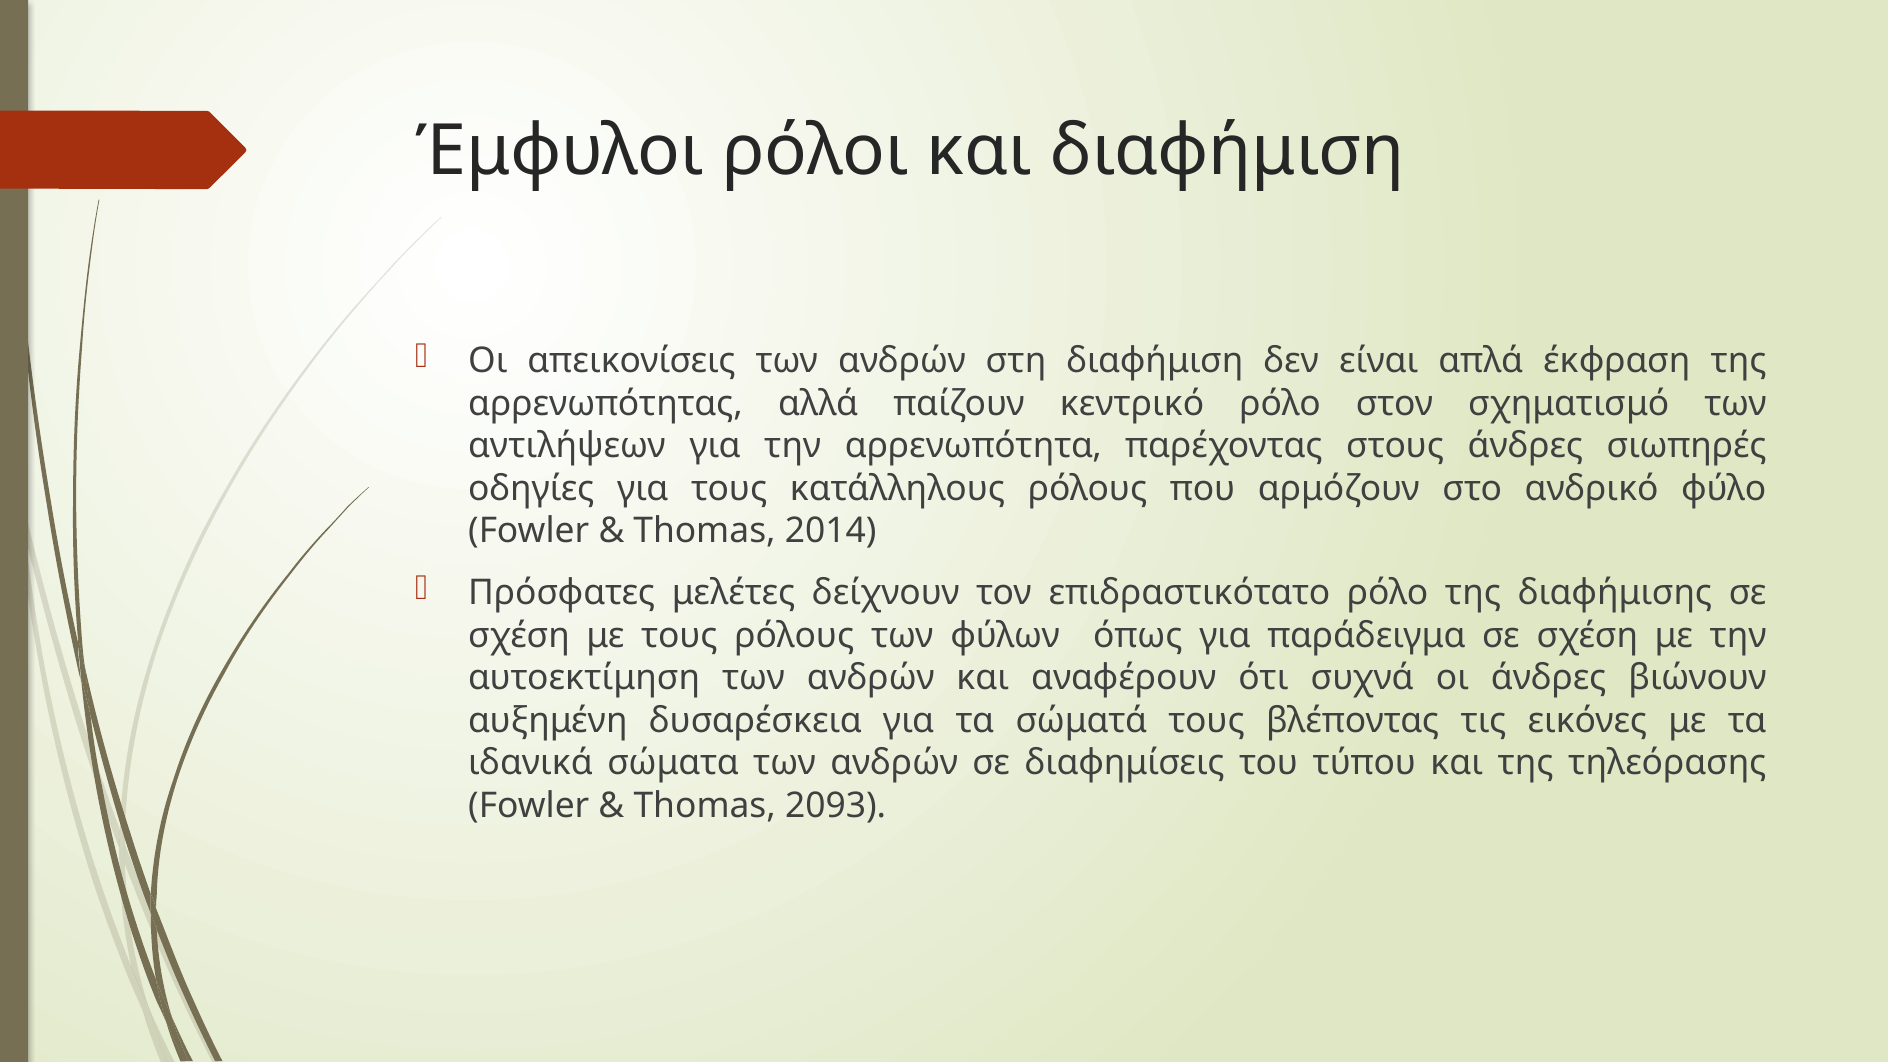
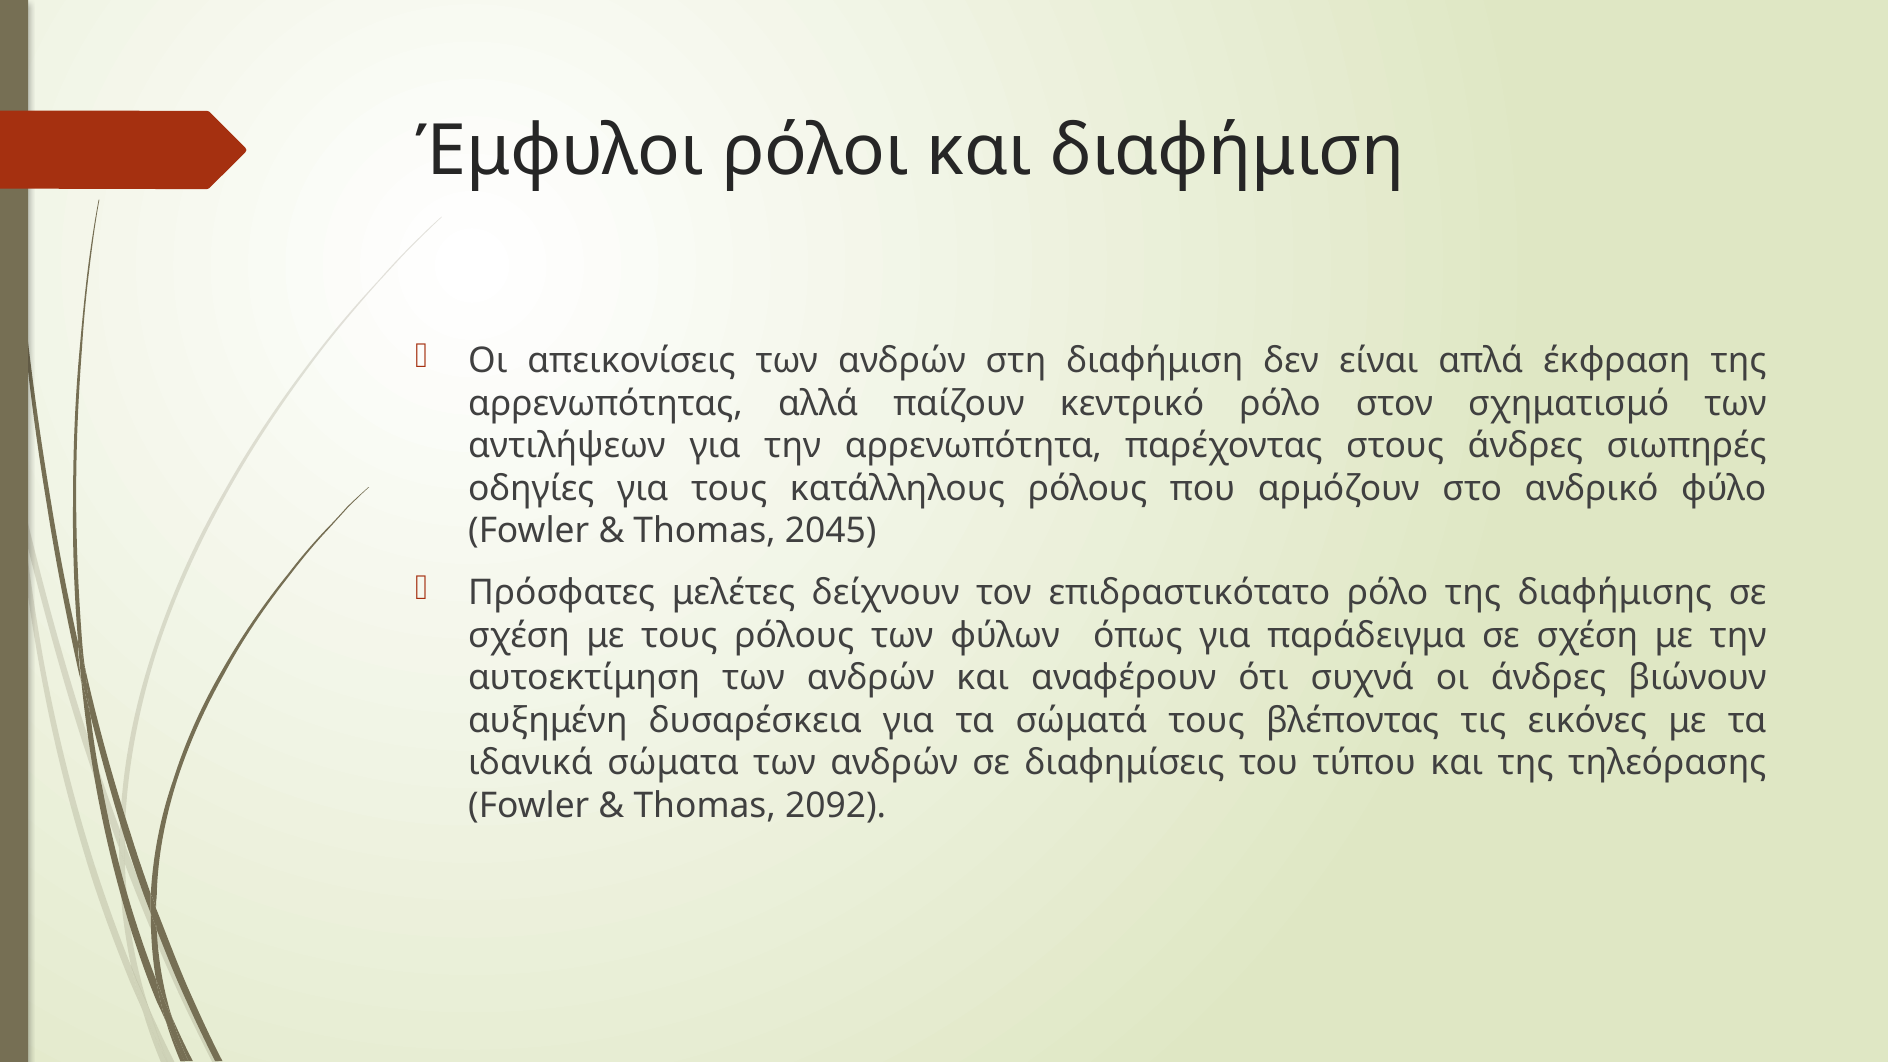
2014: 2014 -> 2045
2093: 2093 -> 2092
